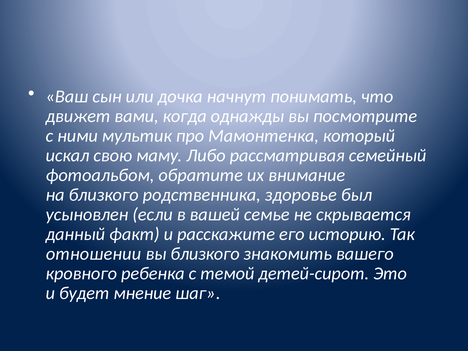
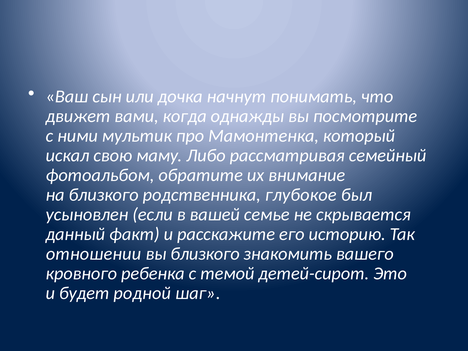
здоровье: здоровье -> глубокое
мнение: мнение -> родной
